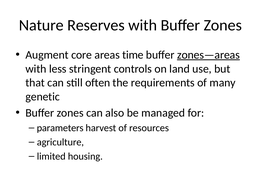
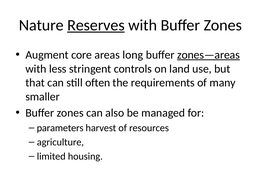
Reserves underline: none -> present
time: time -> long
genetic: genetic -> smaller
